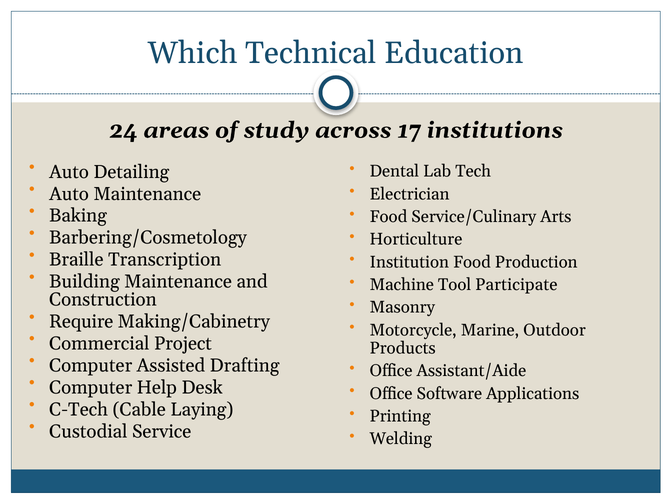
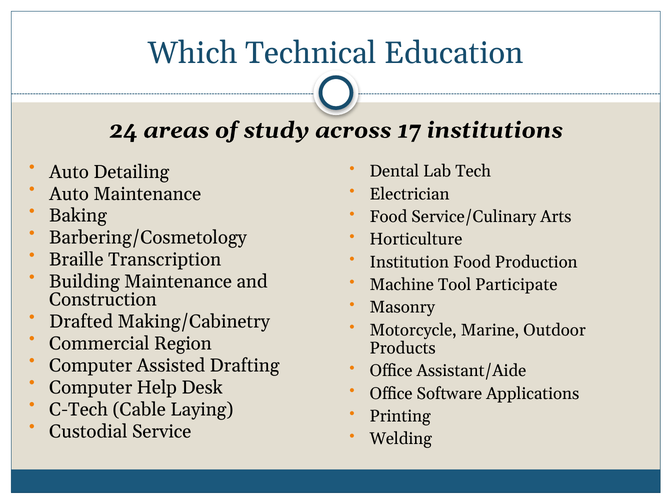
Require: Require -> Drafted
Project: Project -> Region
